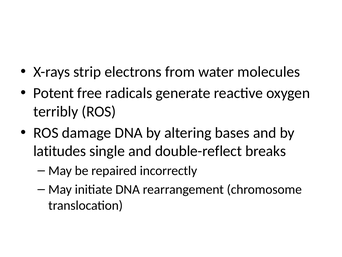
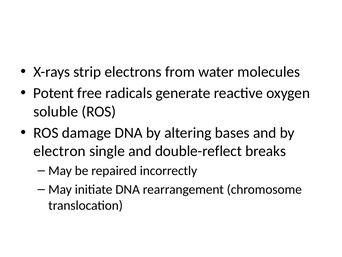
terribly: terribly -> soluble
latitudes: latitudes -> electron
